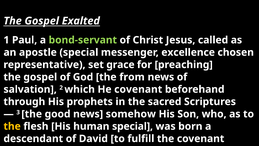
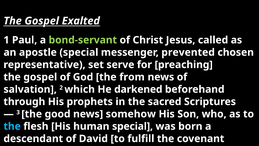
excellence: excellence -> prevented
grace: grace -> serve
He covenant: covenant -> darkened
the at (12, 126) colour: yellow -> light blue
